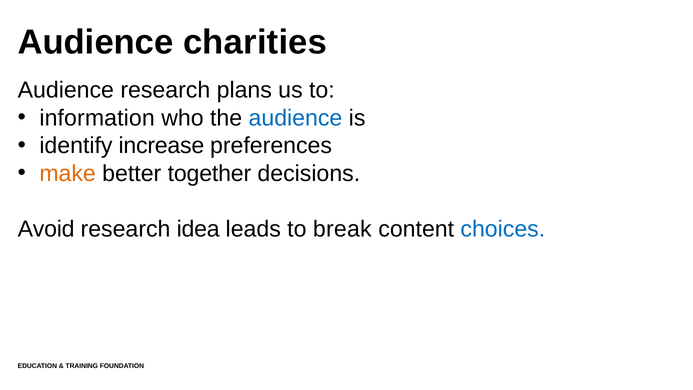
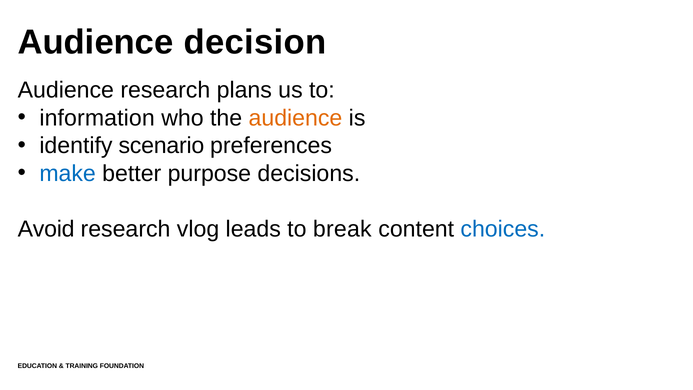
charities: charities -> decision
audience at (295, 118) colour: blue -> orange
increase: increase -> scenario
make colour: orange -> blue
together: together -> purpose
idea: idea -> vlog
